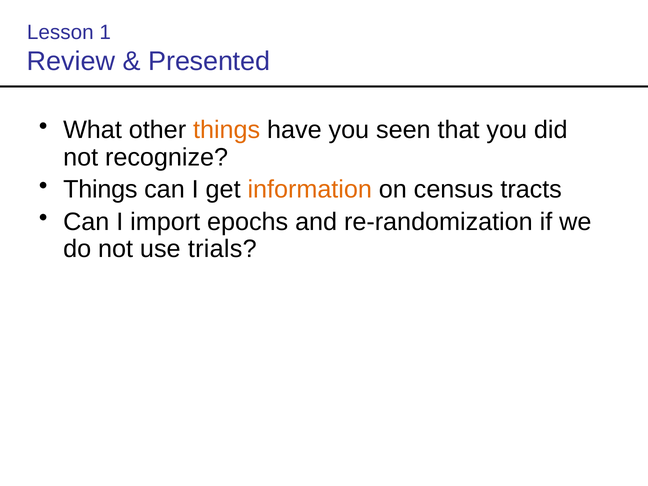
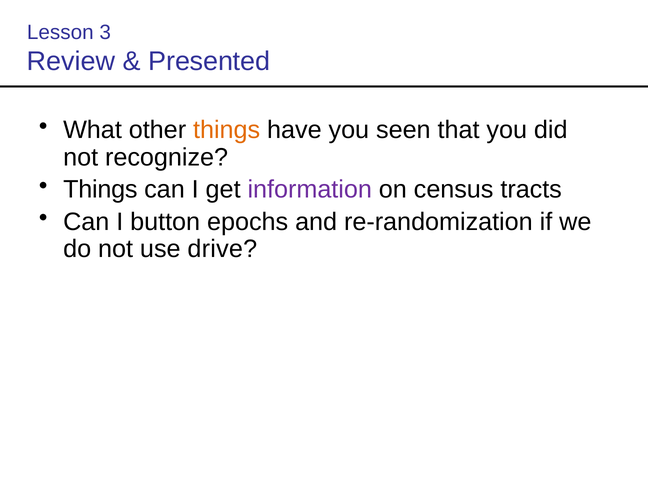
1: 1 -> 3
information colour: orange -> purple
import: import -> button
trials: trials -> drive
